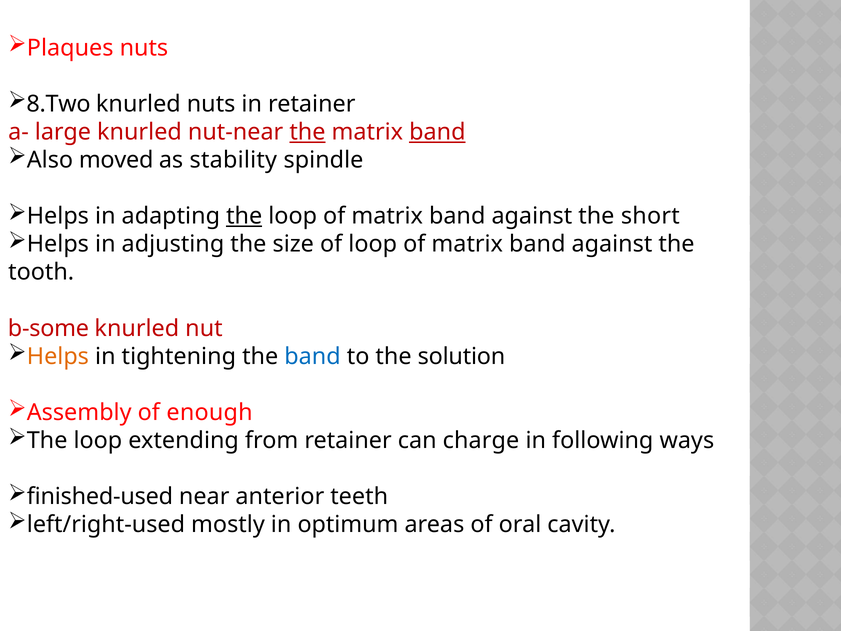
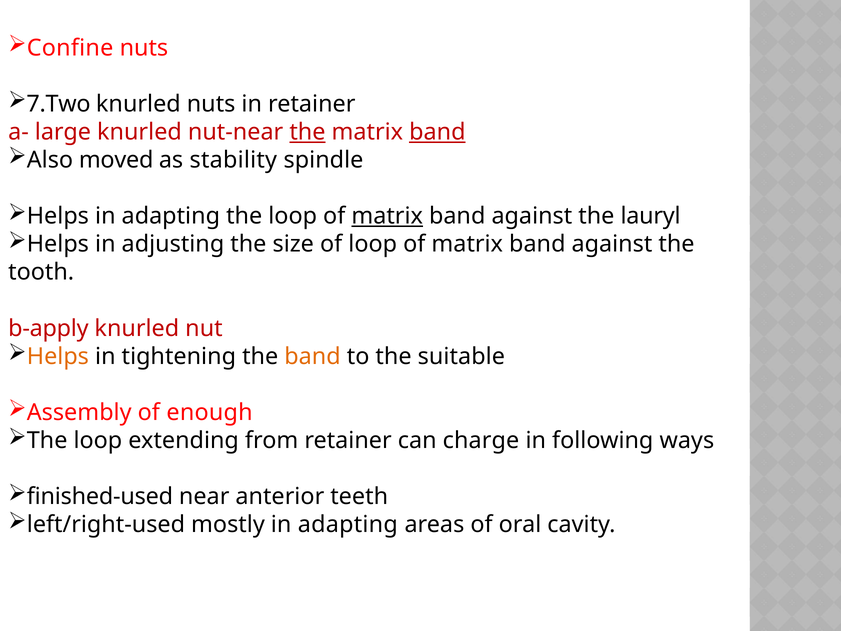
Plaques: Plaques -> Confine
8.Two: 8.Two -> 7.Two
the at (244, 216) underline: present -> none
matrix at (387, 216) underline: none -> present
short: short -> lauryl
b-some: b-some -> b-apply
band at (313, 356) colour: blue -> orange
solution: solution -> suitable
mostly in optimum: optimum -> adapting
